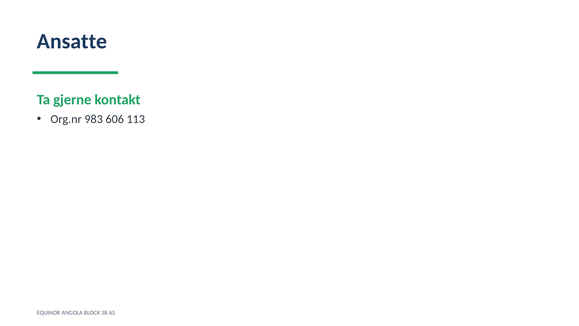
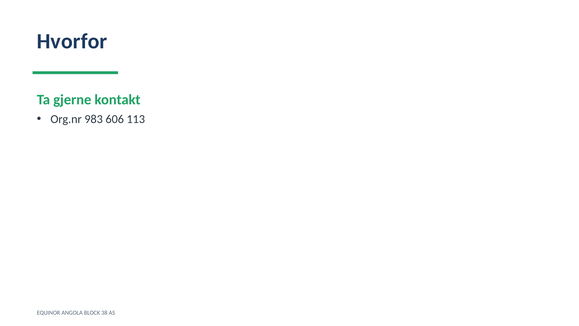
Ansatte: Ansatte -> Hvorfor
